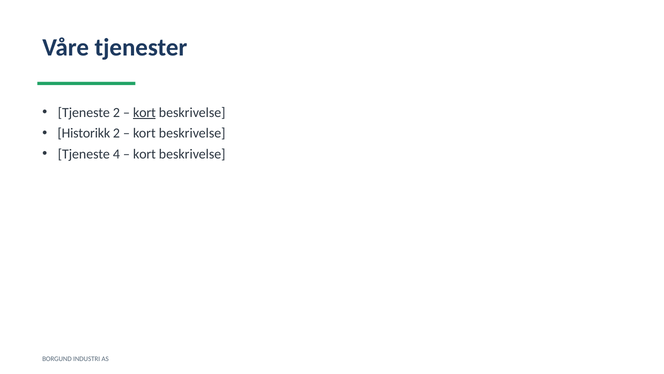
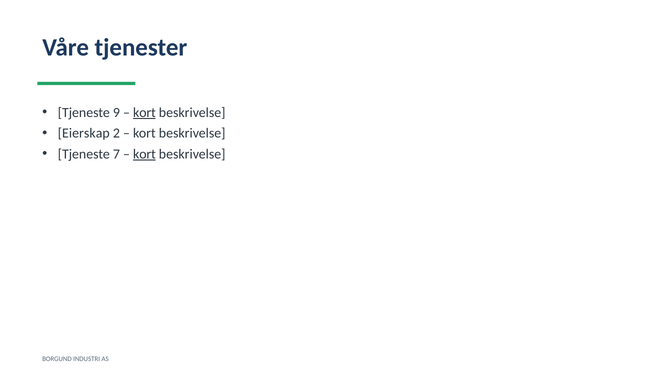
Tjeneste 2: 2 -> 9
Historikk: Historikk -> Eierskap
4: 4 -> 7
kort at (144, 154) underline: none -> present
